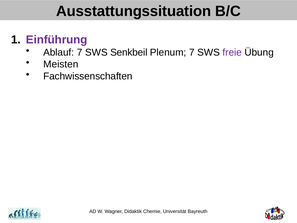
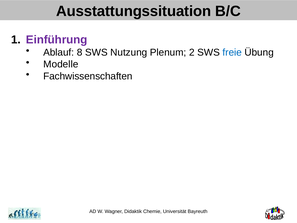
Ablauf 7: 7 -> 8
Senkbeil: Senkbeil -> Nutzung
Plenum 7: 7 -> 2
freie colour: purple -> blue
Meisten: Meisten -> Modelle
